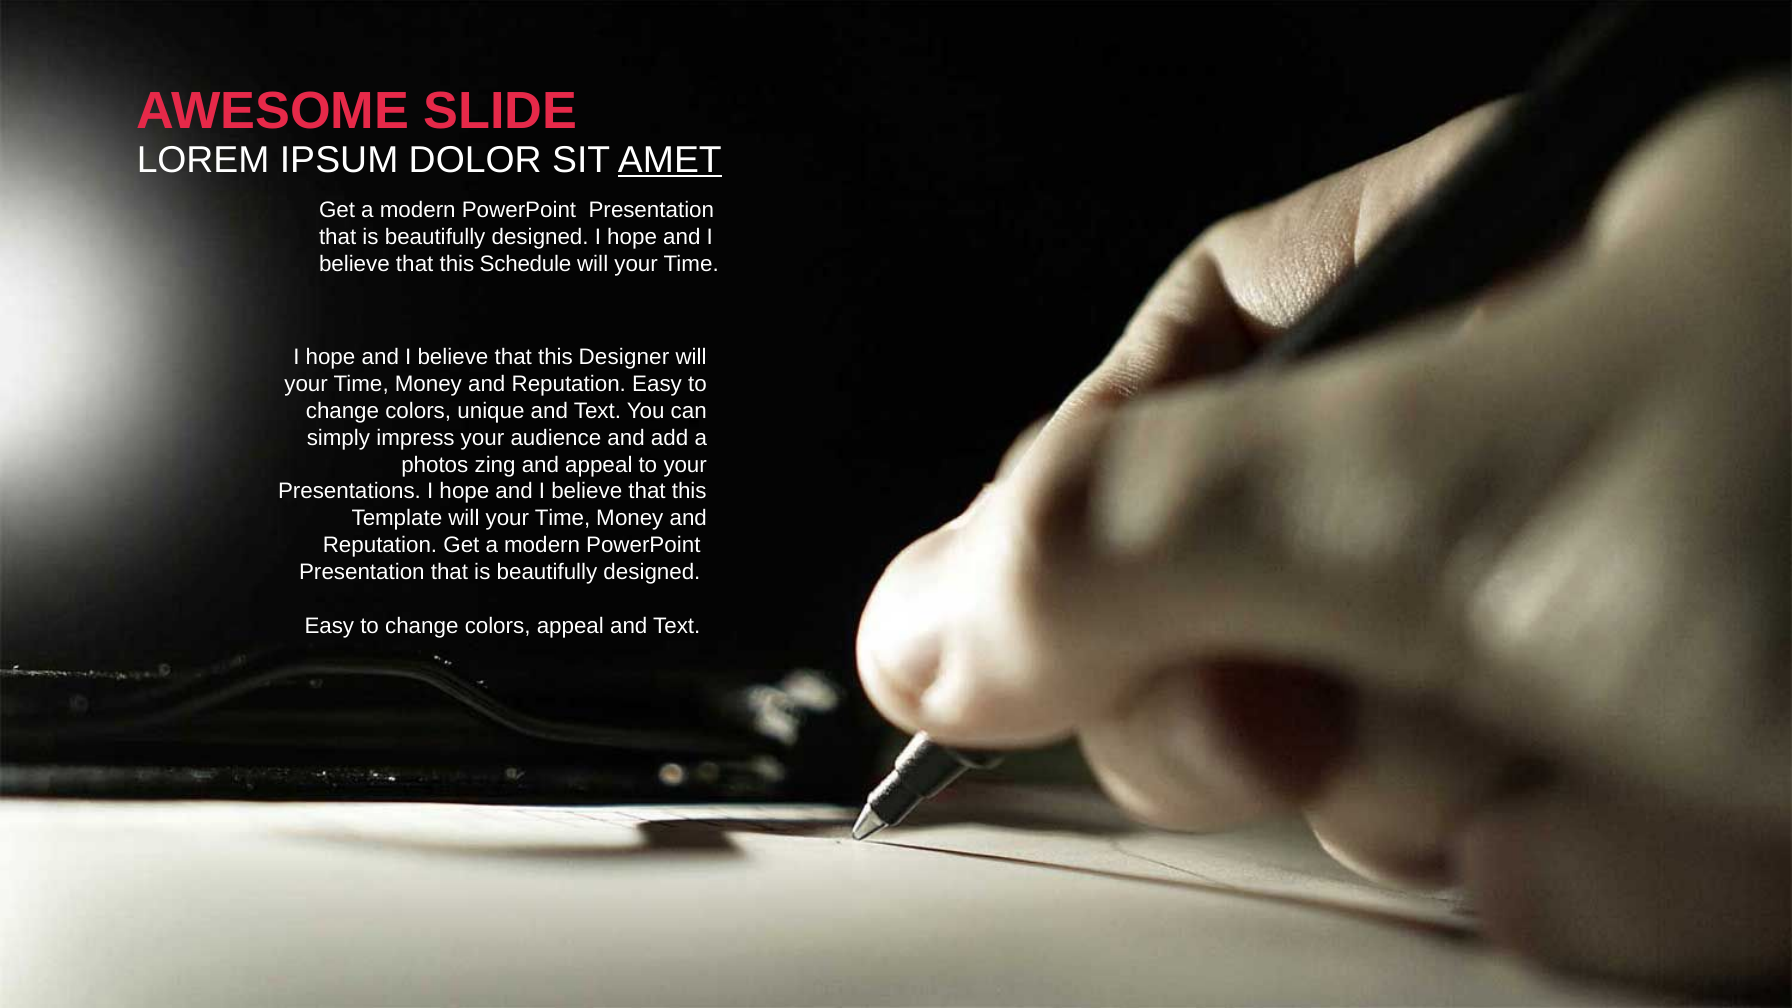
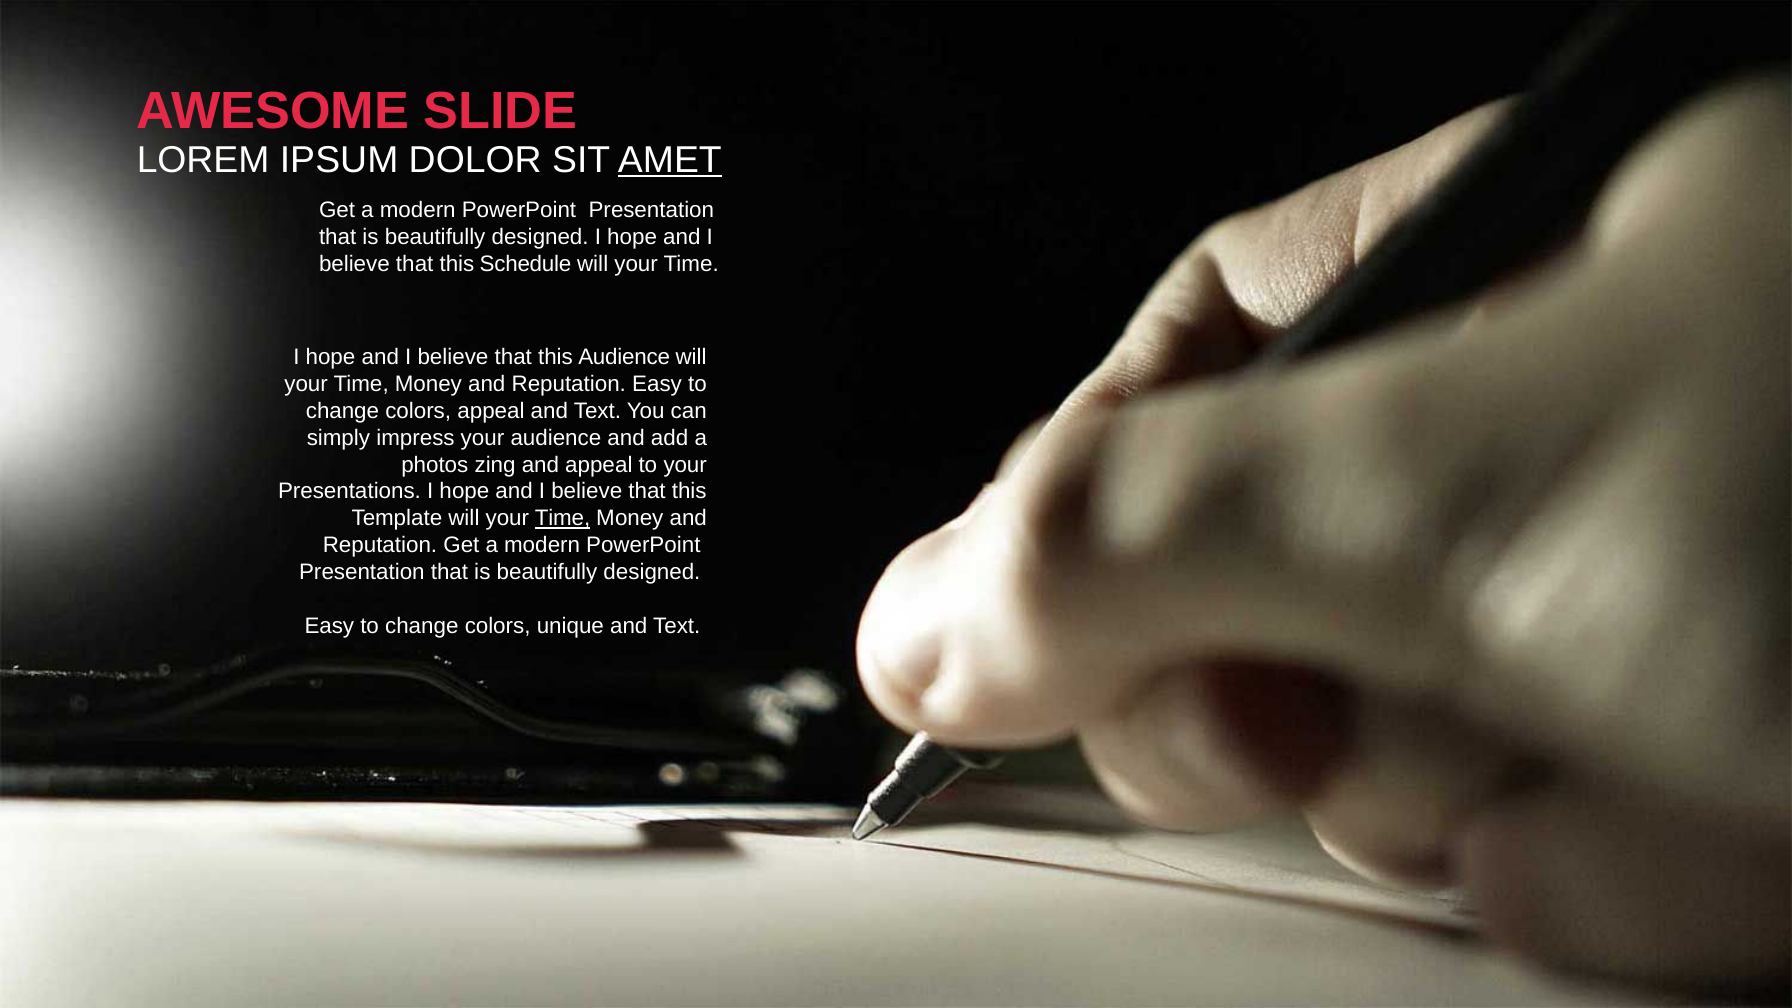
this Designer: Designer -> Audience
colors unique: unique -> appeal
Time at (563, 518) underline: none -> present
colors appeal: appeal -> unique
